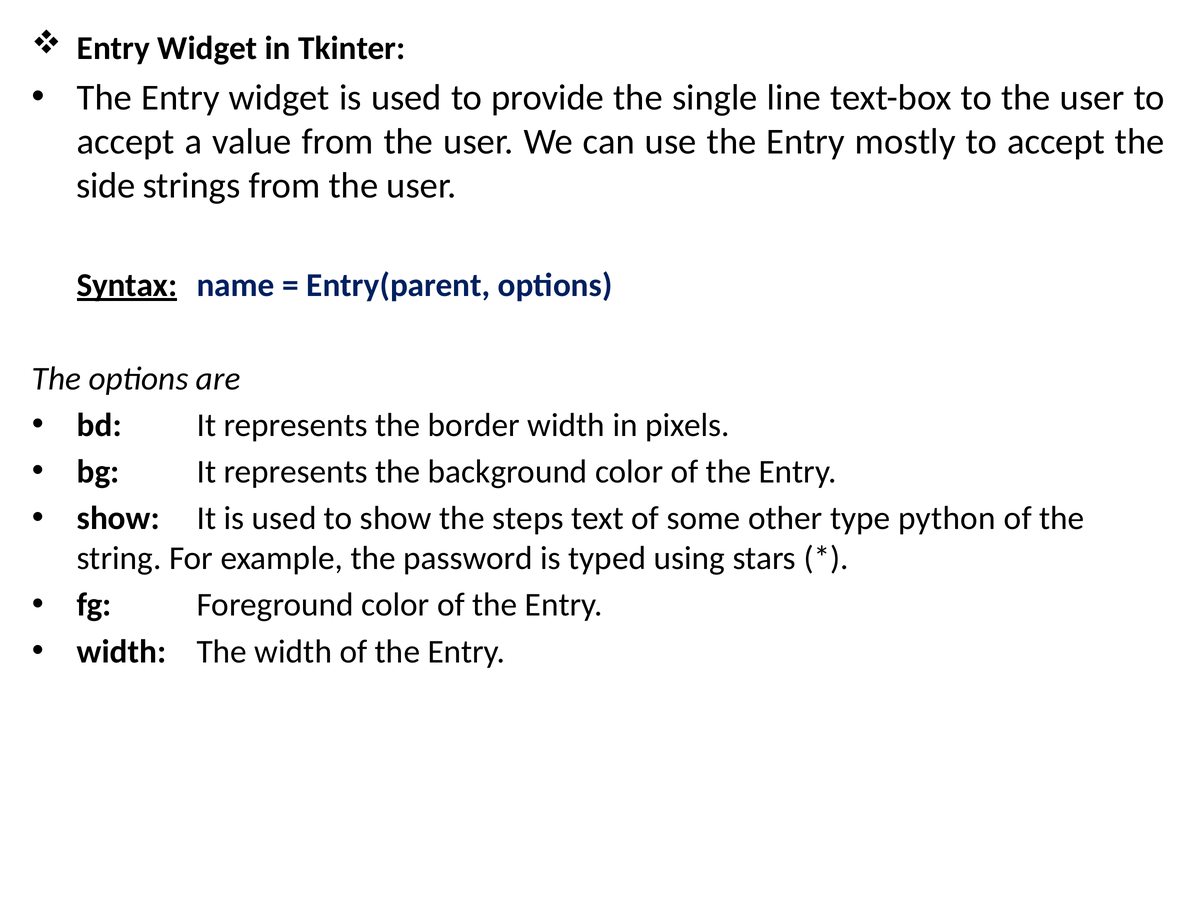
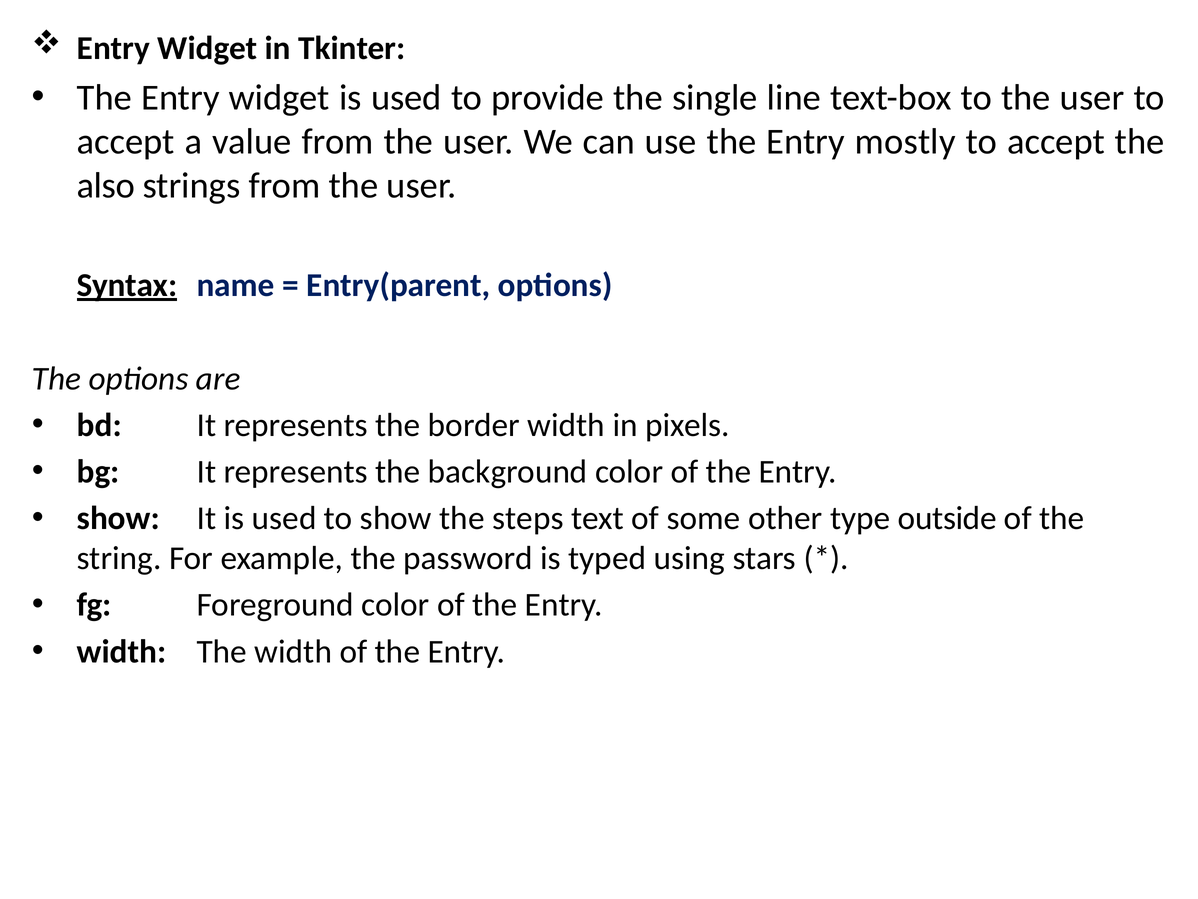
side: side -> also
python: python -> outside
